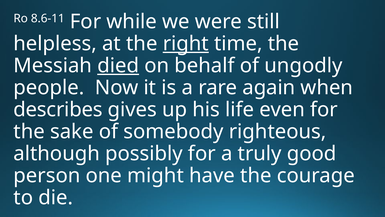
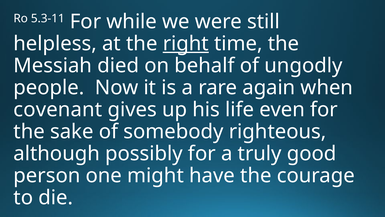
8.6-11: 8.6-11 -> 5.3-11
died underline: present -> none
describes: describes -> covenant
